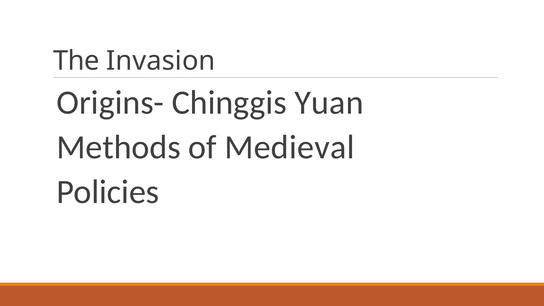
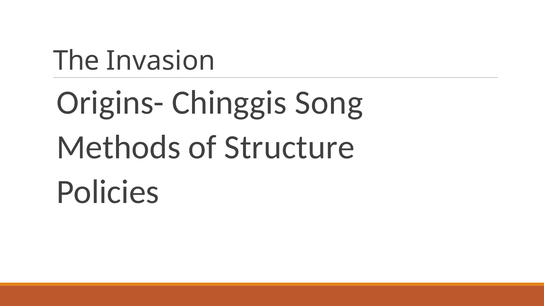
Yuan: Yuan -> Song
Medieval: Medieval -> Structure
